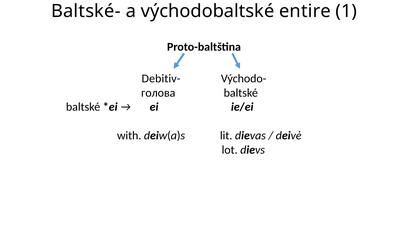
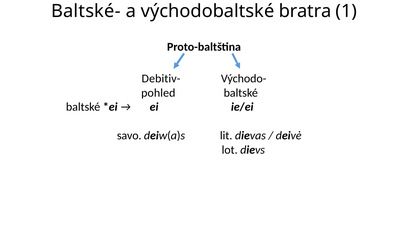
entire: entire -> bratra
голова: голова -> pohled
with: with -> savo
